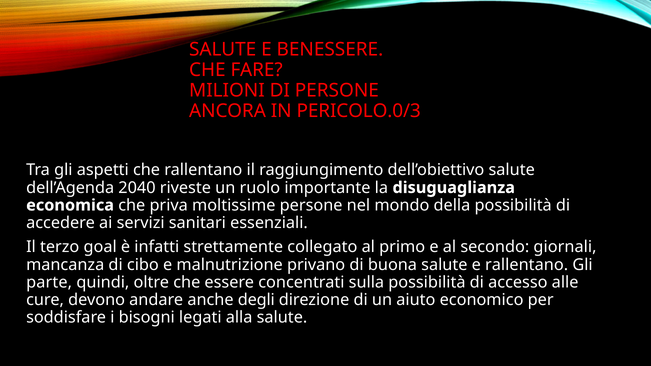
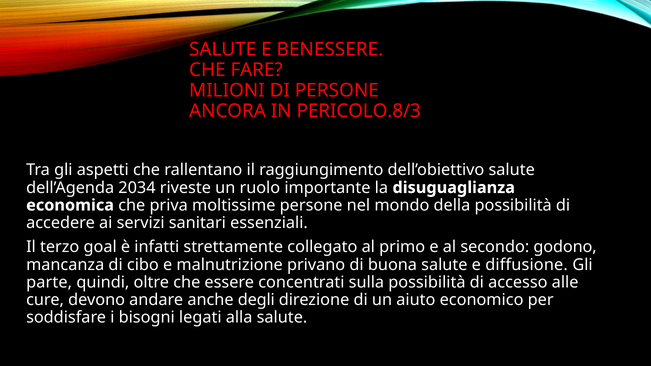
PERICOLO.0/3: PERICOLO.0/3 -> PERICOLO.8/3
2040: 2040 -> 2034
giornali: giornali -> godono
e rallentano: rallentano -> diffusione
